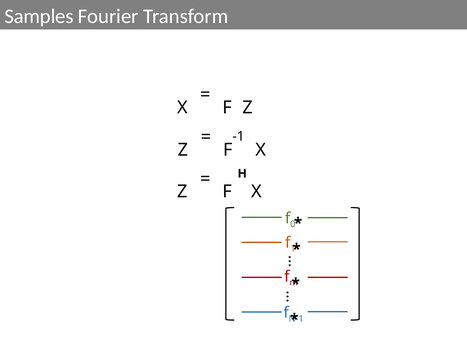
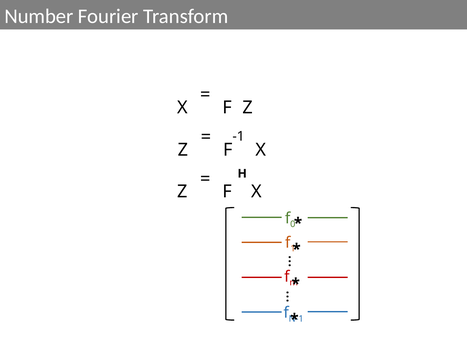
Samples: Samples -> Number
